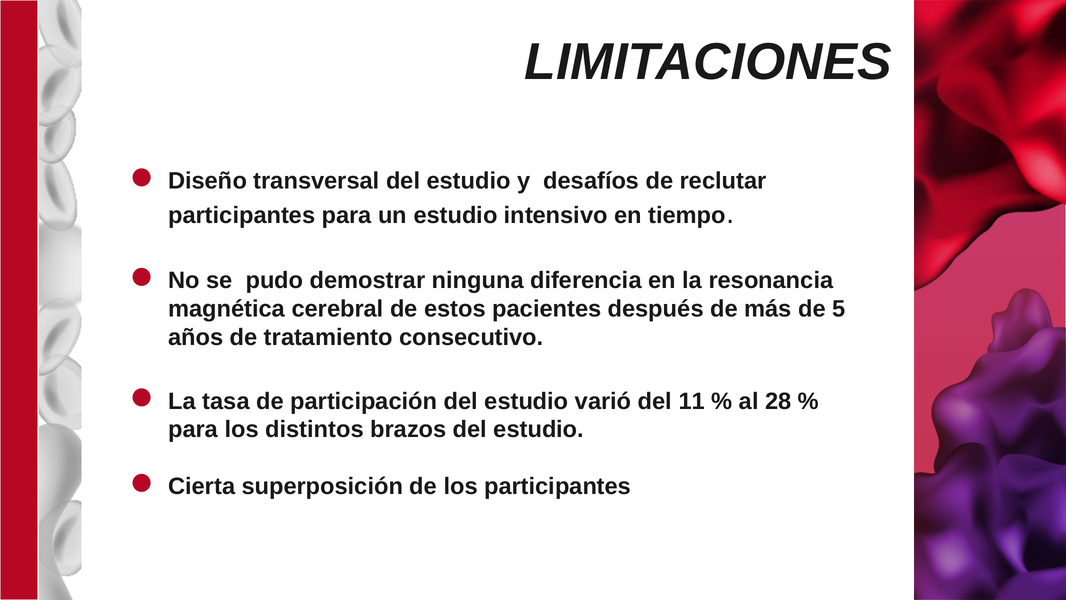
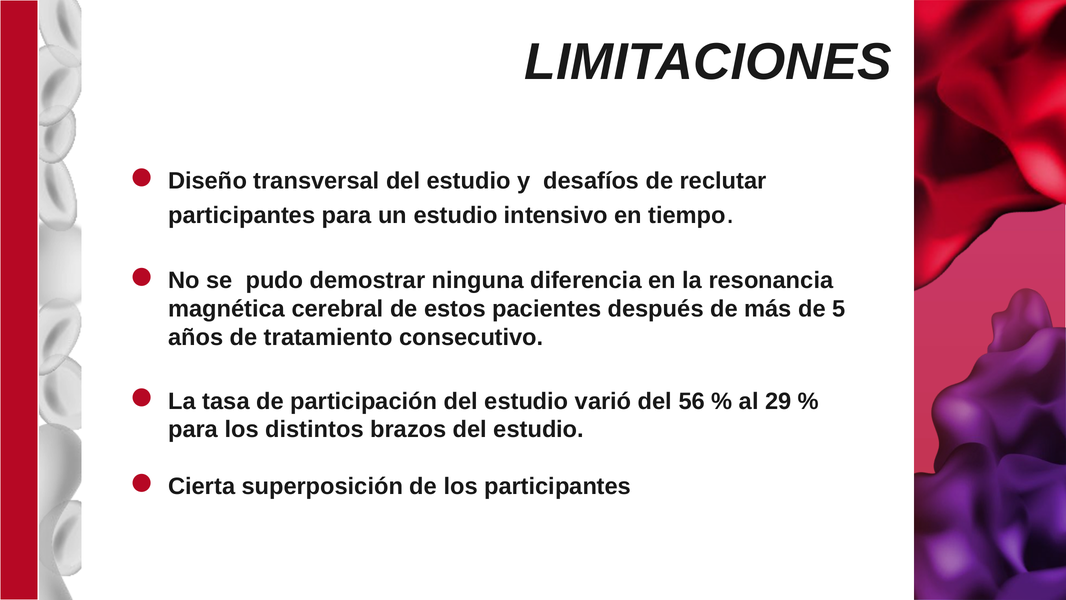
11: 11 -> 56
28: 28 -> 29
